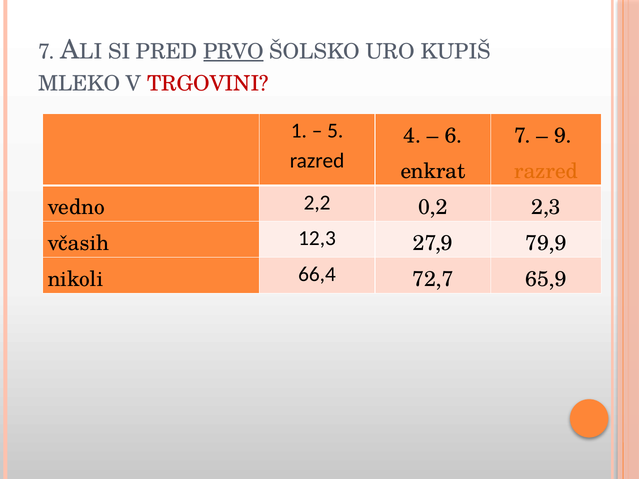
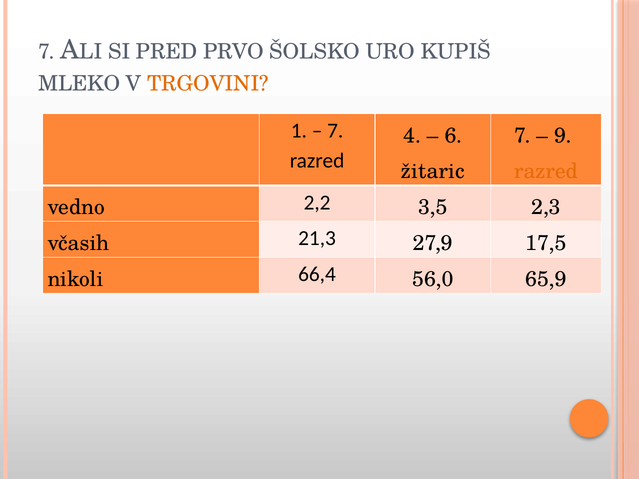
PRVO underline: present -> none
TRGOVINI colour: red -> orange
5 at (335, 131): 5 -> 7
enkrat: enkrat -> žitaric
0,2: 0,2 -> 3,5
12,3: 12,3 -> 21,3
79,9: 79,9 -> 17,5
72,7: 72,7 -> 56,0
